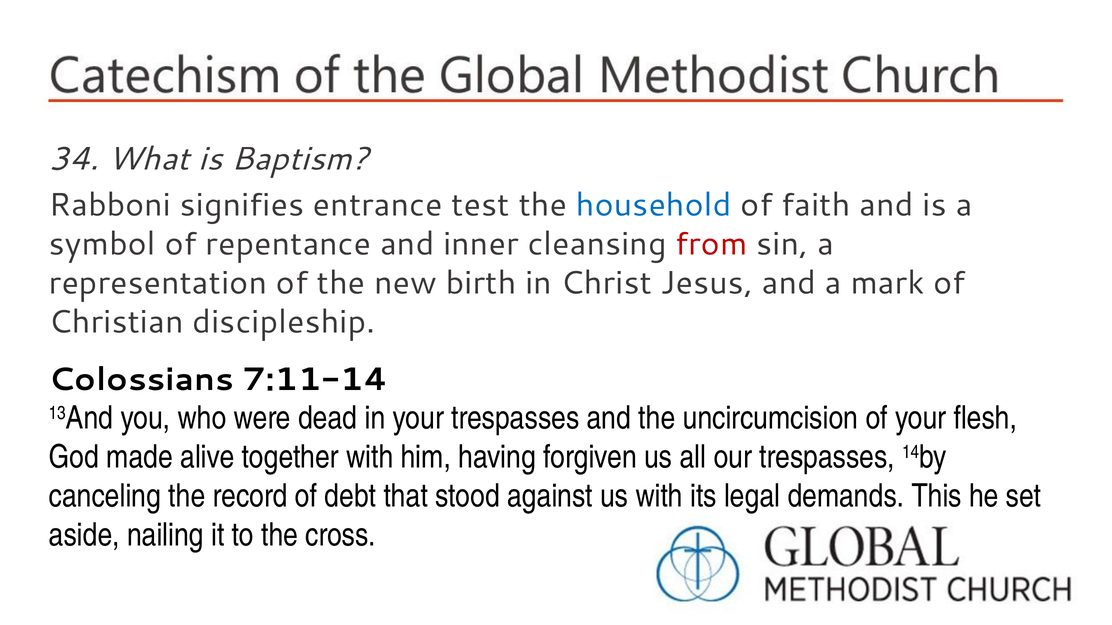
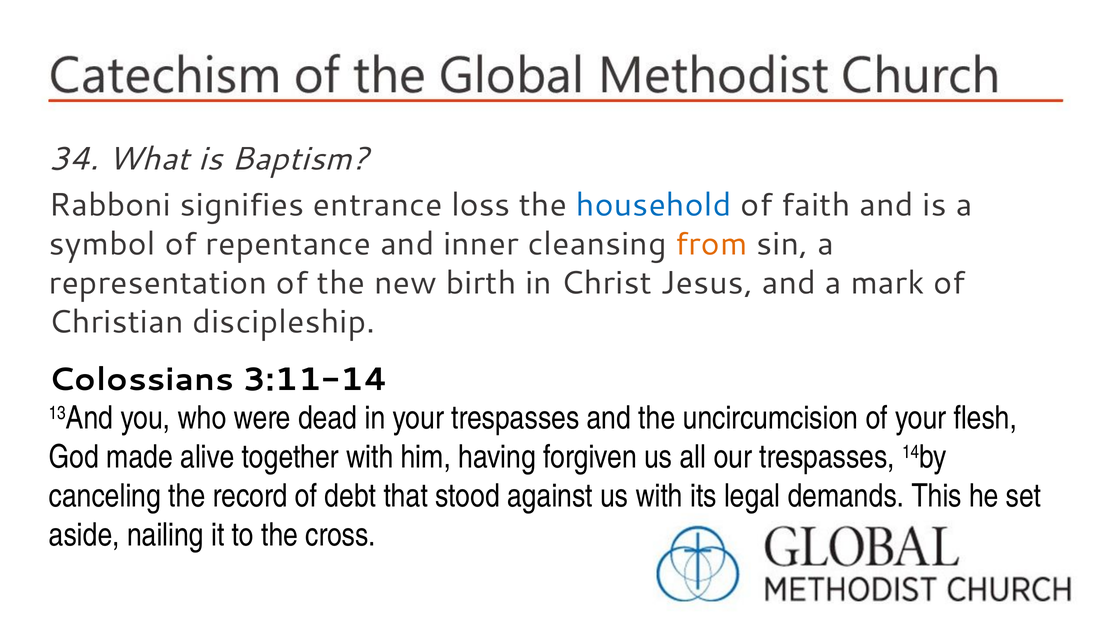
test: test -> loss
from colour: red -> orange
7:11-14: 7:11-14 -> 3:11-14
